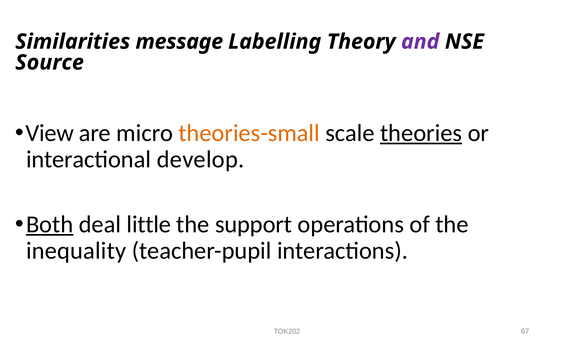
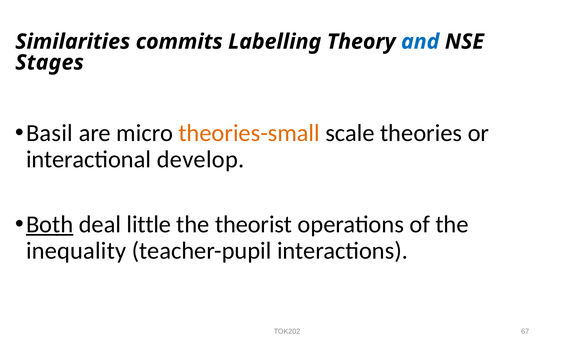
message: message -> commits
and colour: purple -> blue
Source: Source -> Stages
View: View -> Basil
theories underline: present -> none
support: support -> theorist
